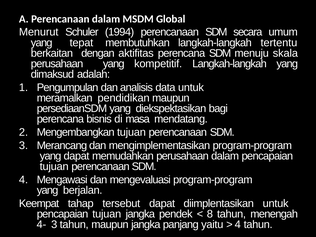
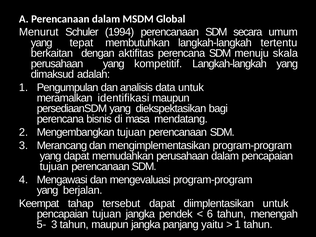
pendidikan: pendidikan -> identifikasi
8: 8 -> 6
4-: 4- -> 5-
4 at (238, 224): 4 -> 1
